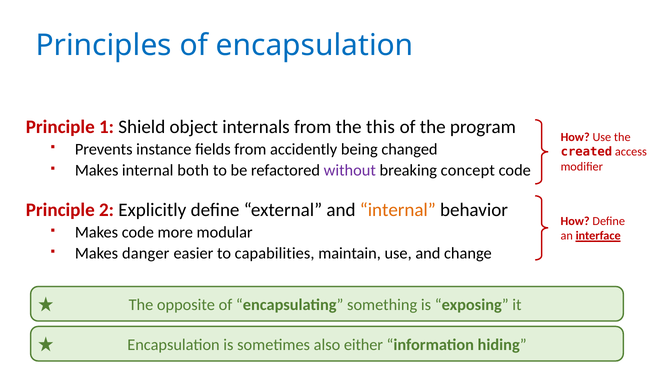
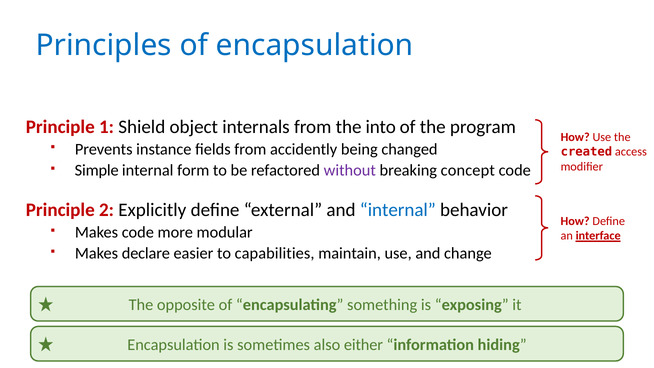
this: this -> into
Makes at (97, 170): Makes -> Simple
both: both -> form
internal at (398, 210) colour: orange -> blue
danger: danger -> declare
